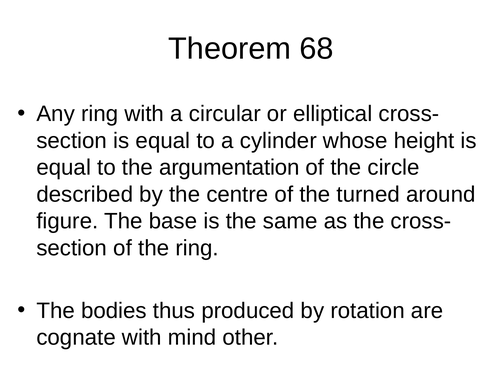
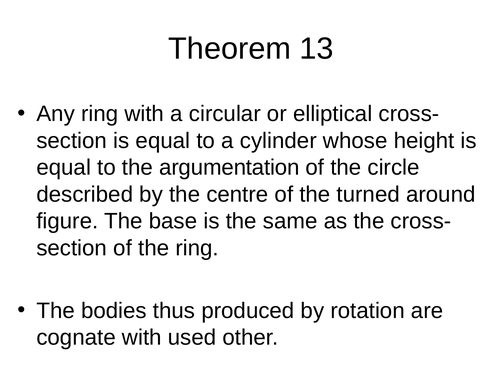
68: 68 -> 13
mind: mind -> used
